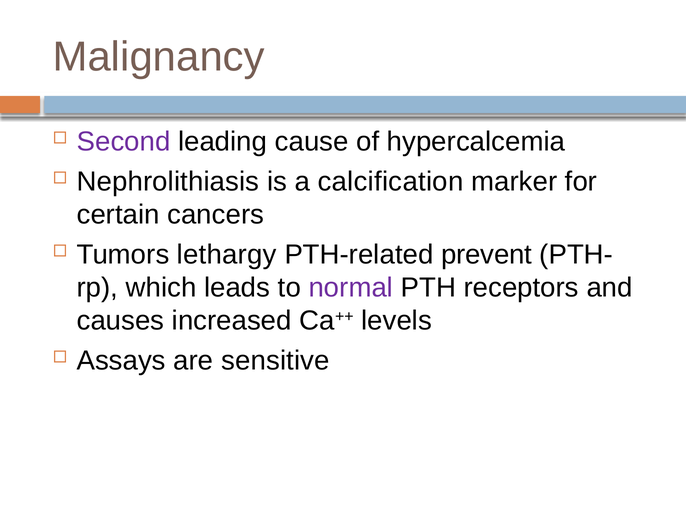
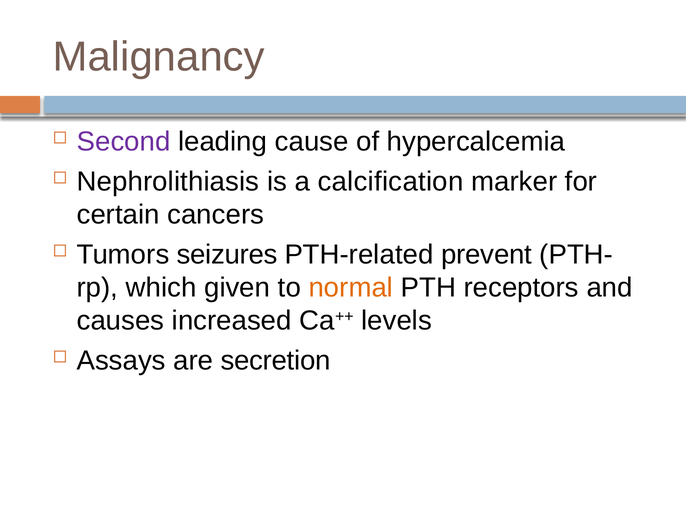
lethargy: lethargy -> seizures
leads: leads -> given
normal colour: purple -> orange
sensitive: sensitive -> secretion
